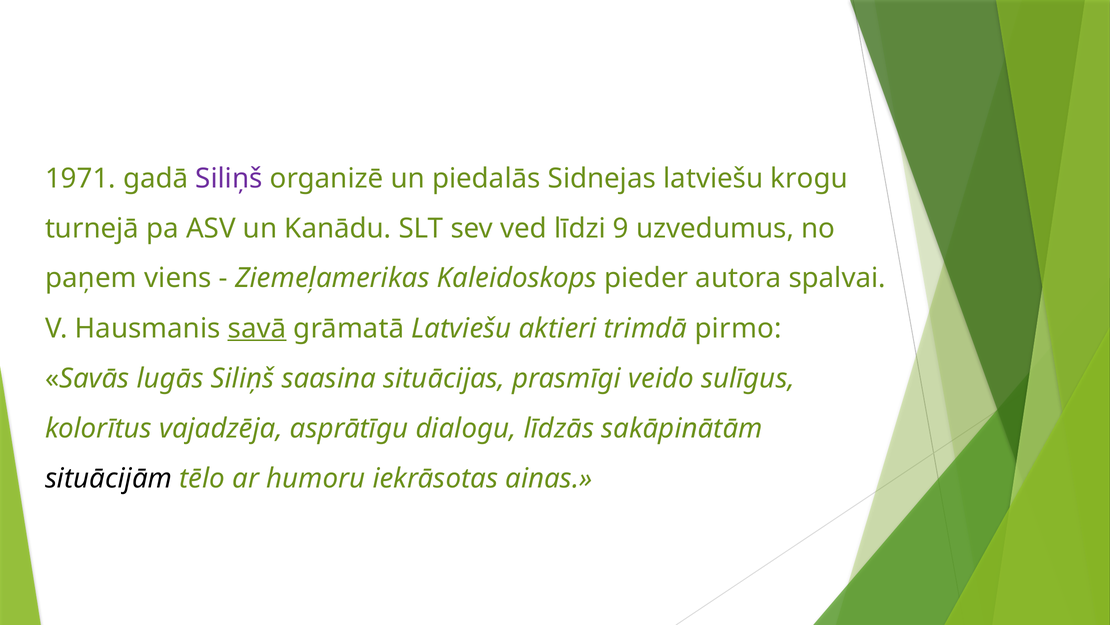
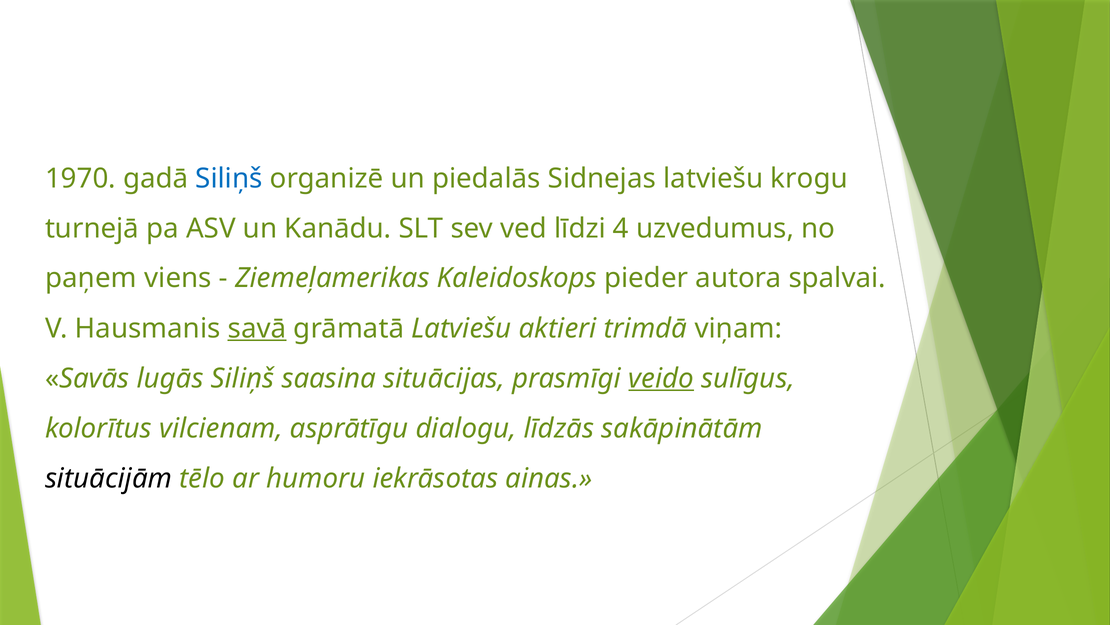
1971: 1971 -> 1970
Siliņš at (229, 178) colour: purple -> blue
9: 9 -> 4
pirmo: pirmo -> viņam
veido underline: none -> present
vajadzēja: vajadzēja -> vilcienam
